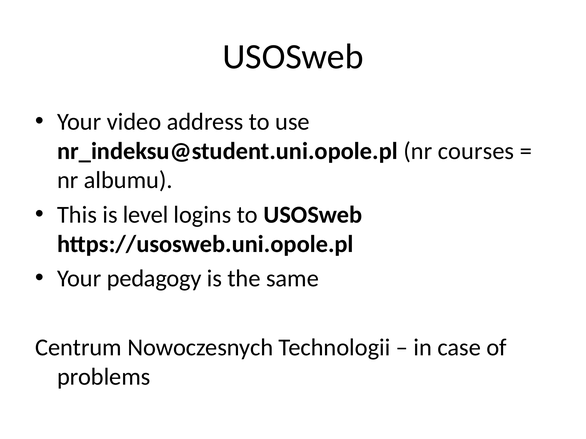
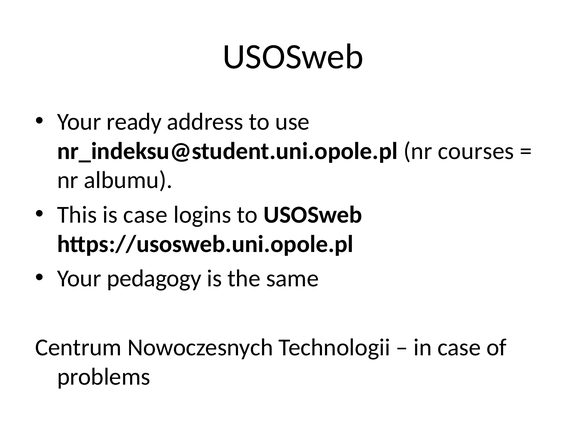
video: video -> ready
is level: level -> case
